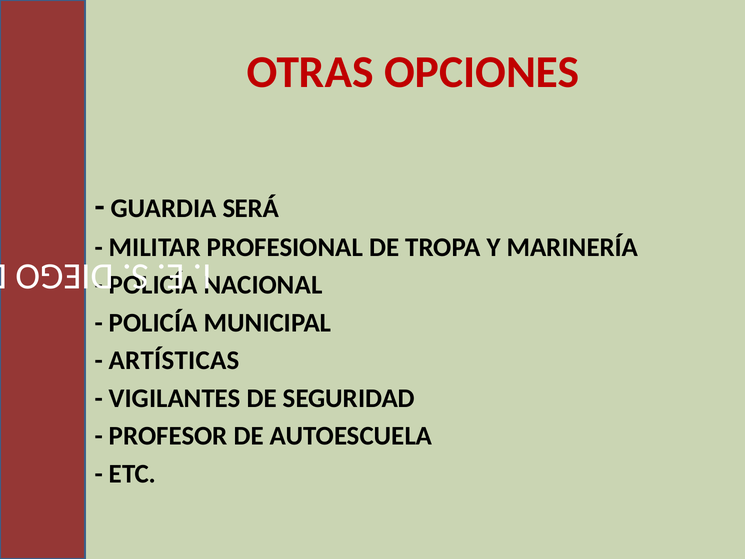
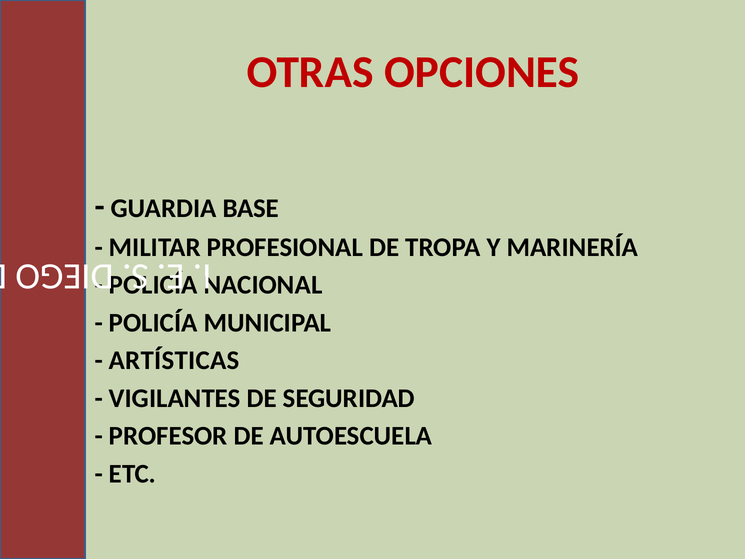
SERÁ: SERÁ -> BASE
